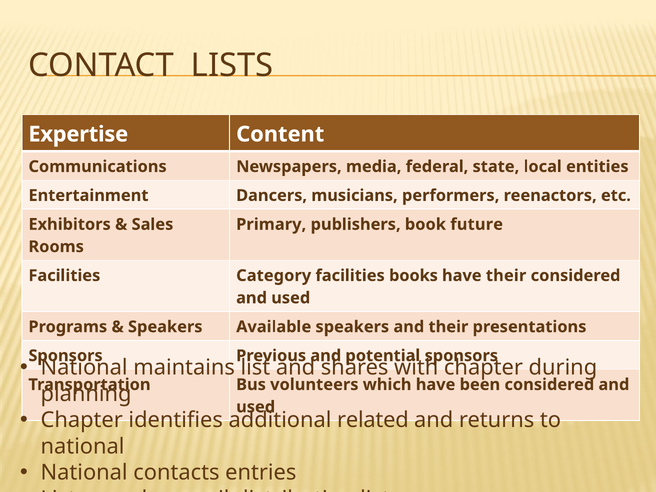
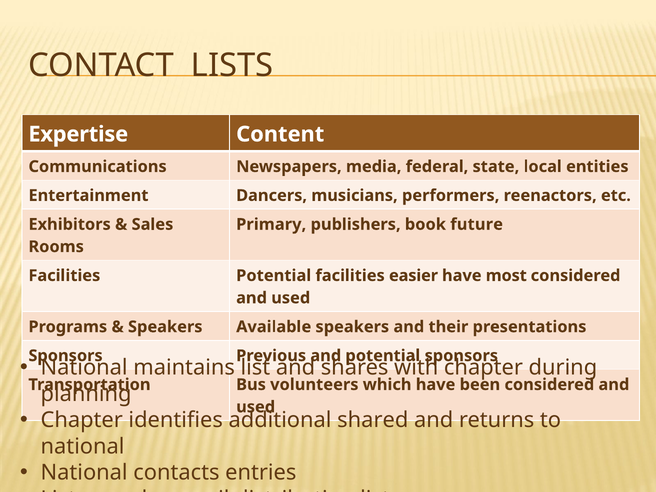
Facilities Category: Category -> Potential
books: books -> easier
have their: their -> most
related: related -> shared
